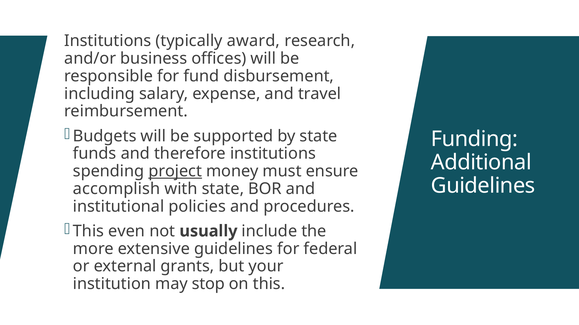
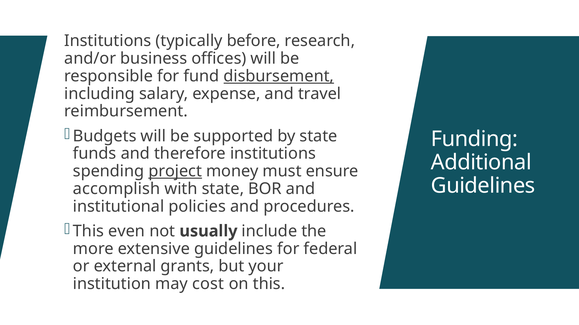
award: award -> before
disbursement underline: none -> present
stop: stop -> cost
